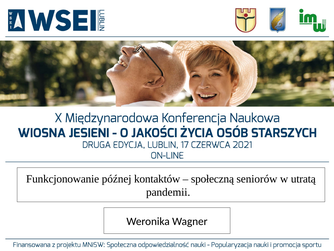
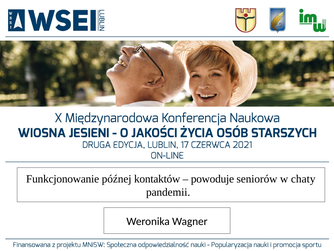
społeczną: społeczną -> powoduje
utratą: utratą -> chaty
